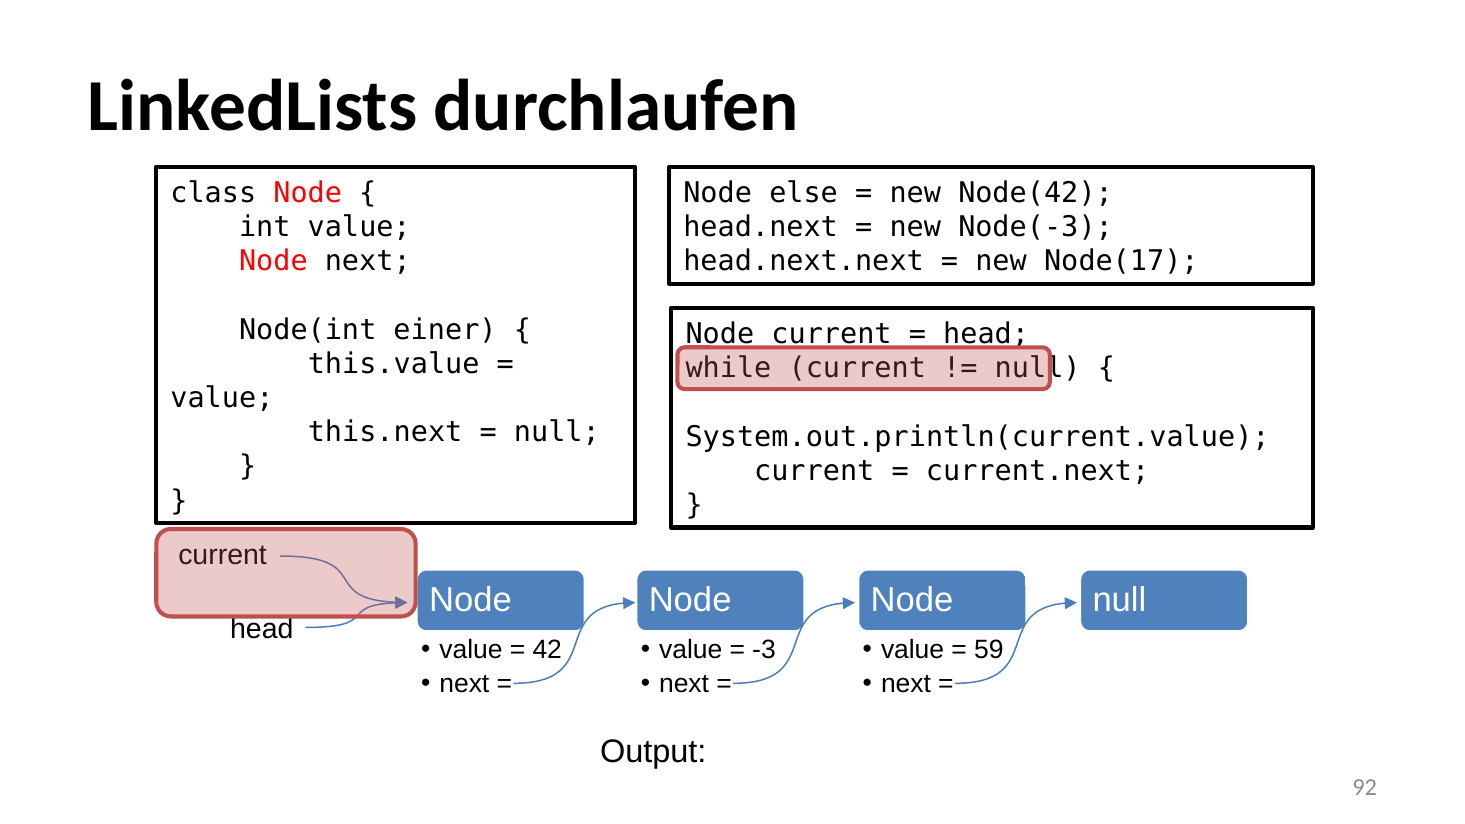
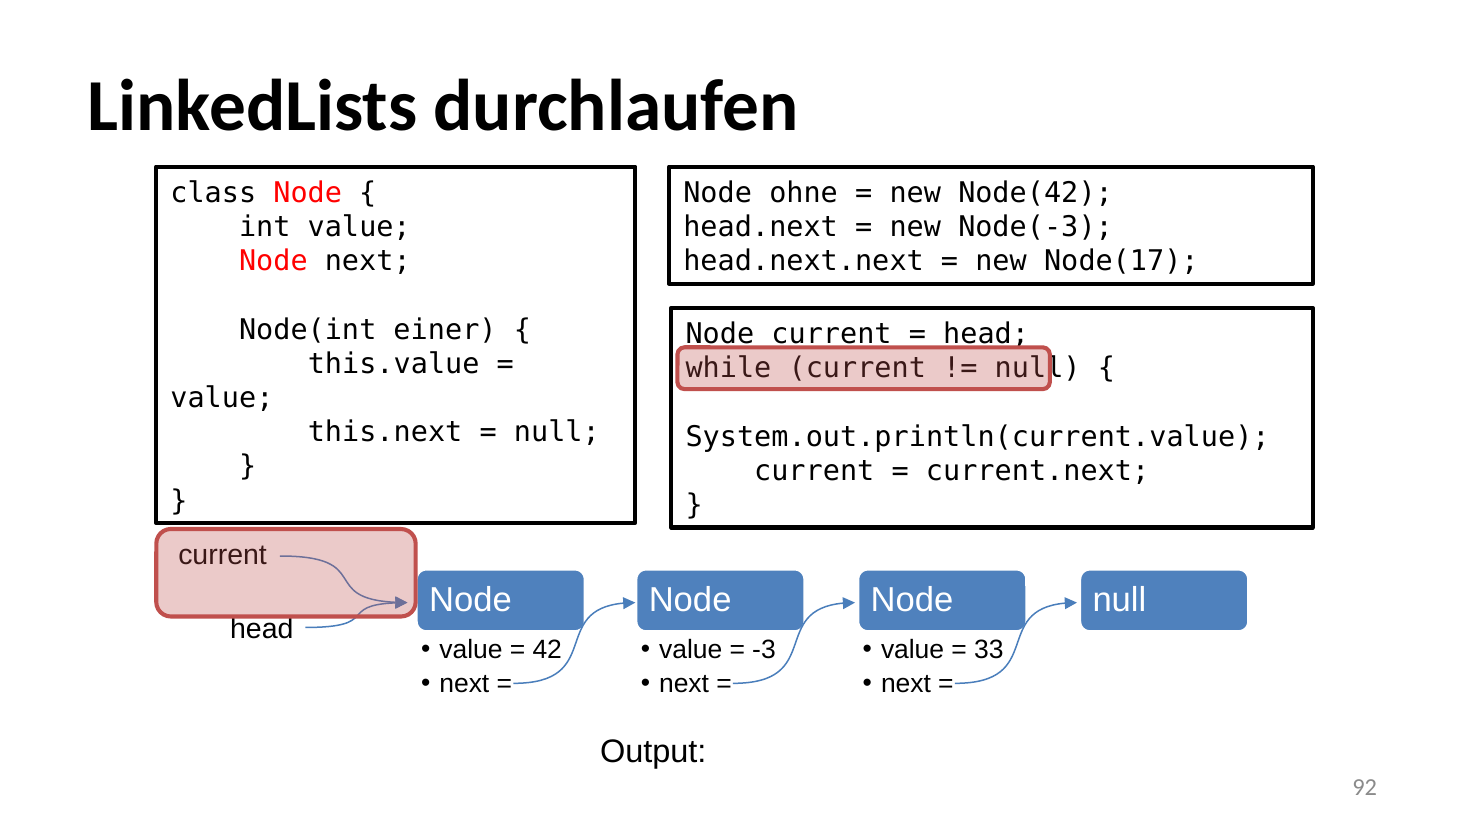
else: else -> ohne
59: 59 -> 33
